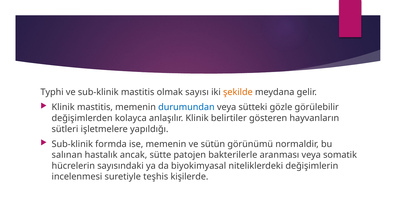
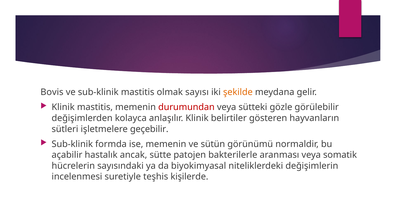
Typhi: Typhi -> Bovis
durumundan colour: blue -> red
yapıldığı: yapıldığı -> geçebilir
salınan: salınan -> açabilir
